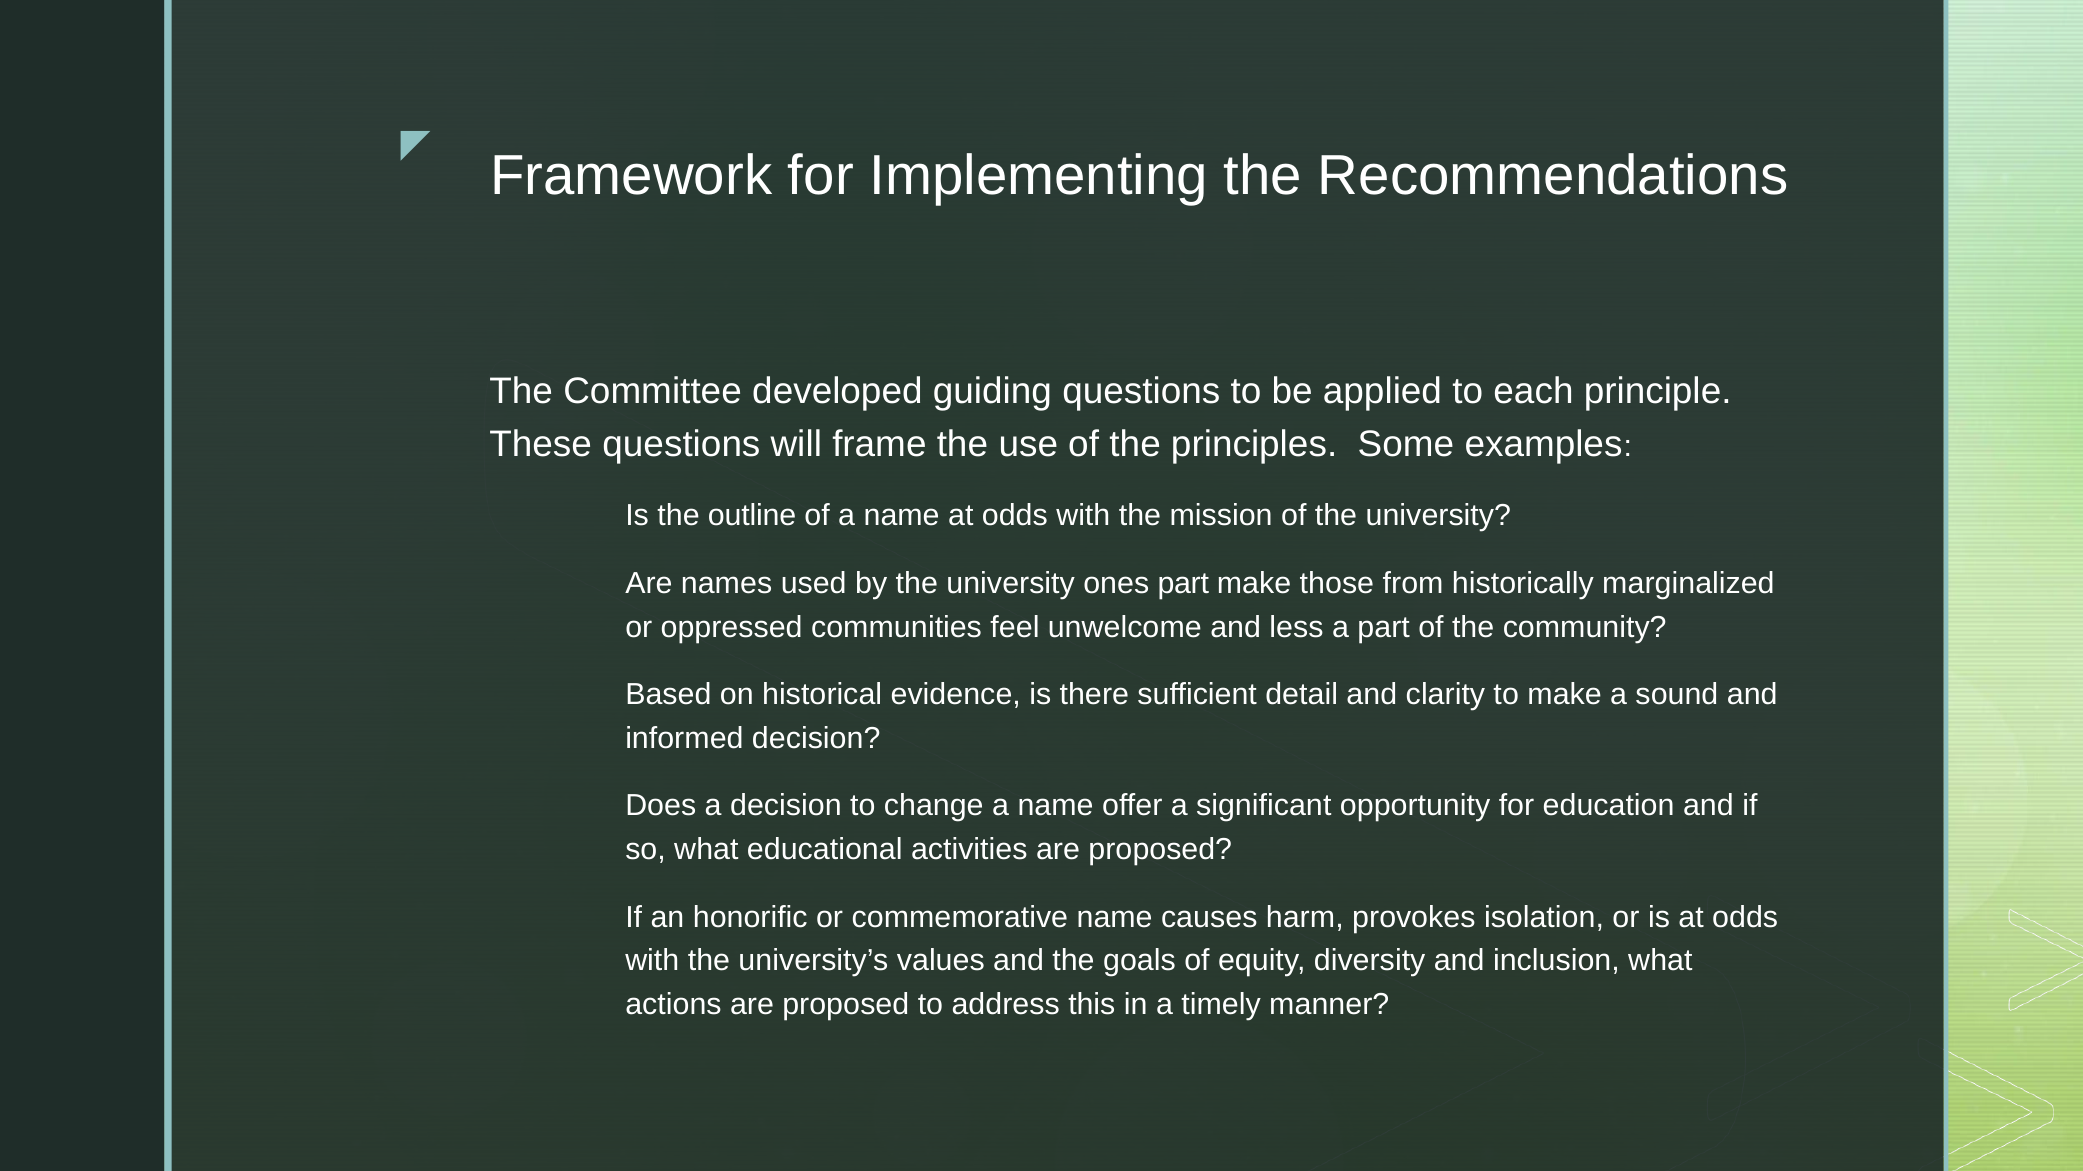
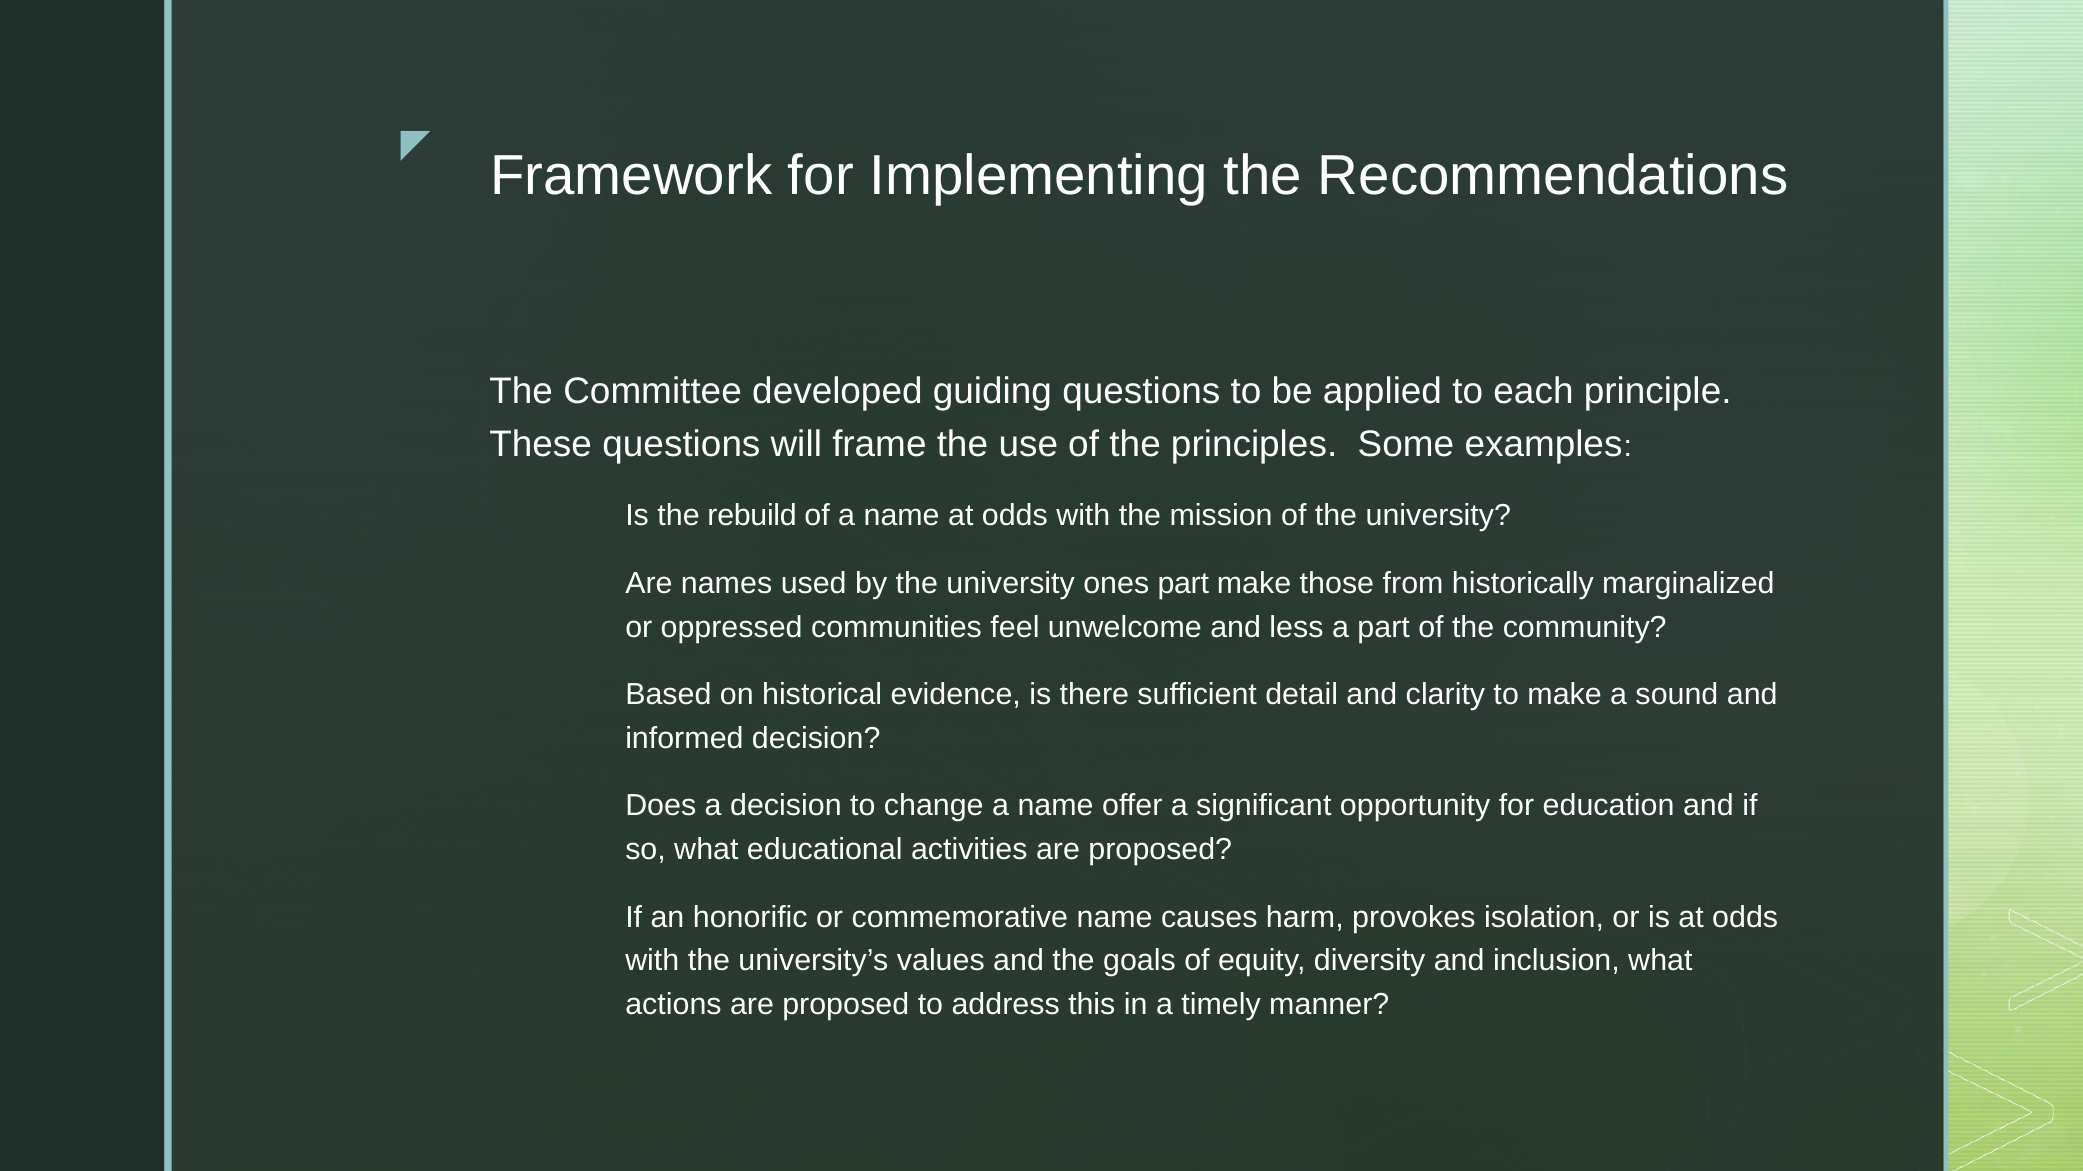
outline: outline -> rebuild
